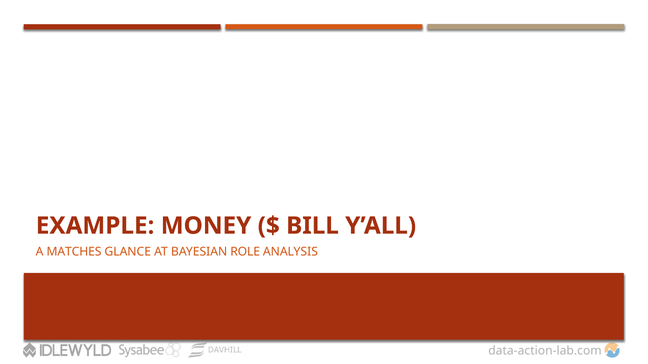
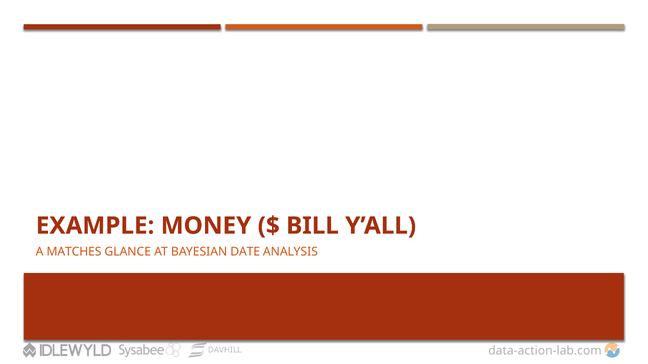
ROLE: ROLE -> DATE
